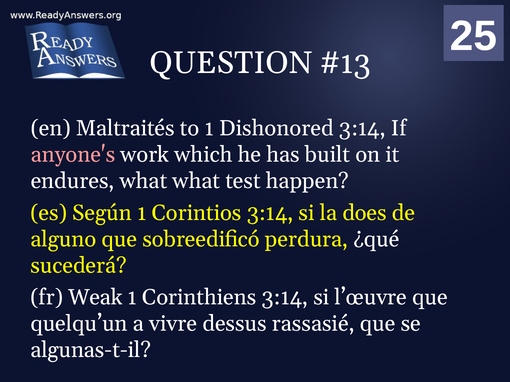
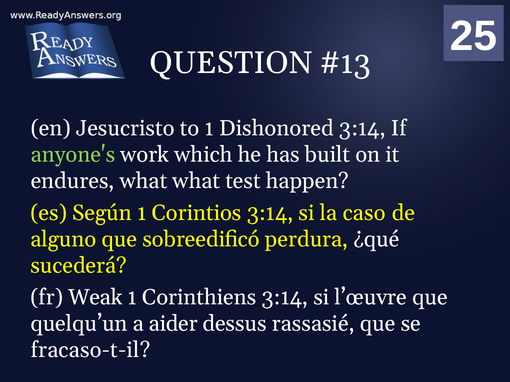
Maltraités: Maltraités -> Jesucristo
anyone's colour: pink -> light green
does: does -> caso
vivre: vivre -> aider
algunas-t-il: algunas-t-il -> fracaso-t-il
